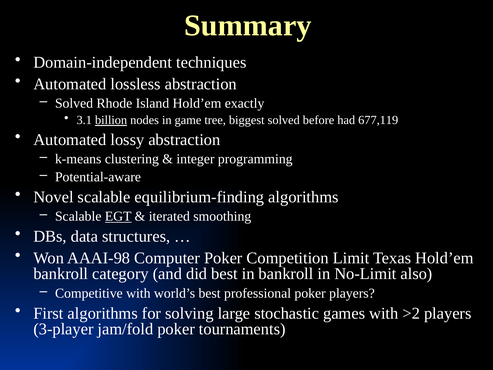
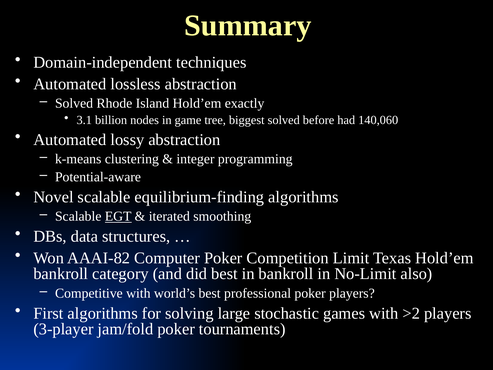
billion underline: present -> none
677,119: 677,119 -> 140,060
AAAI-98: AAAI-98 -> AAAI-82
